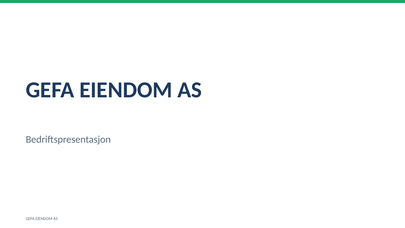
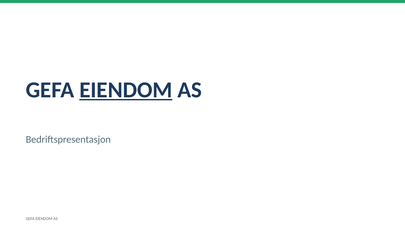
EIENDOM at (126, 90) underline: none -> present
